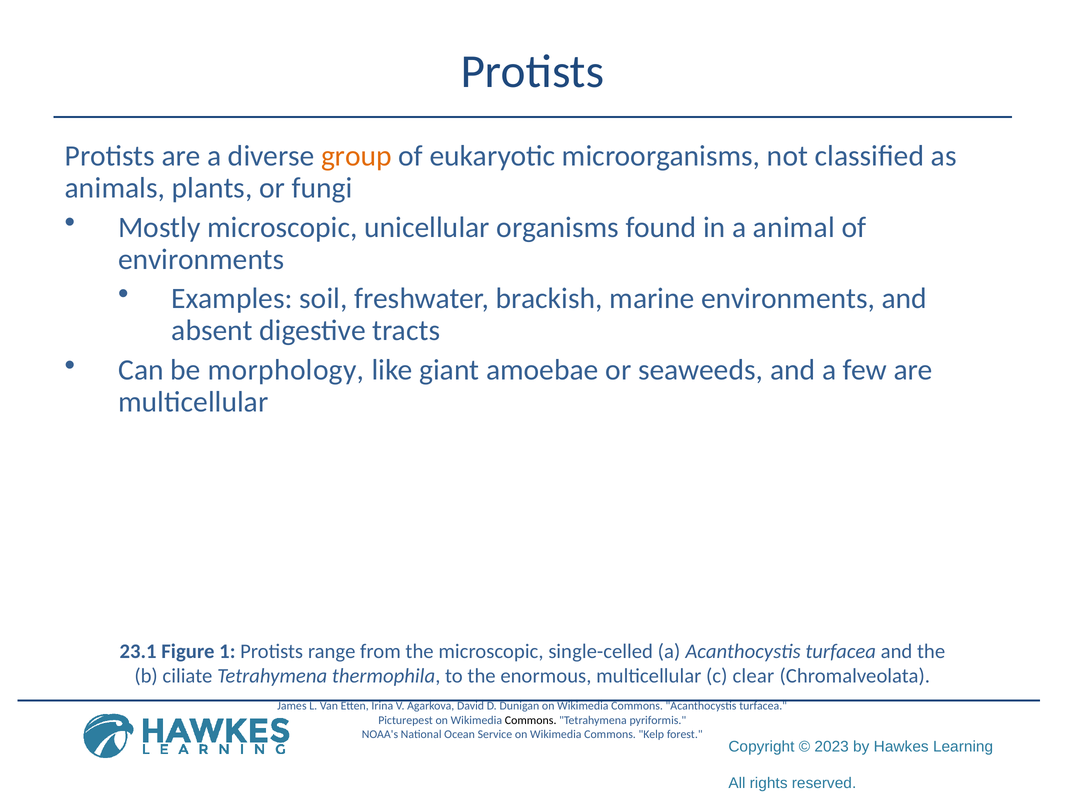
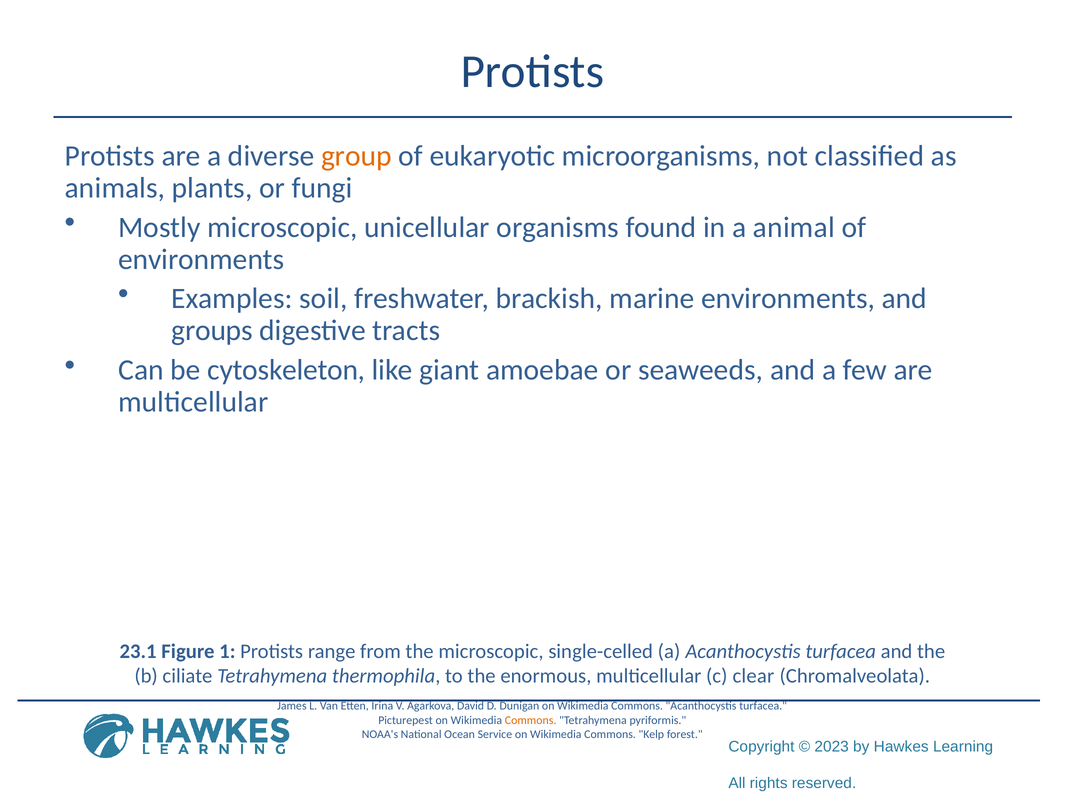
absent: absent -> groups
morphology: morphology -> cytoskeleton
Commons at (531, 721) colour: black -> orange
